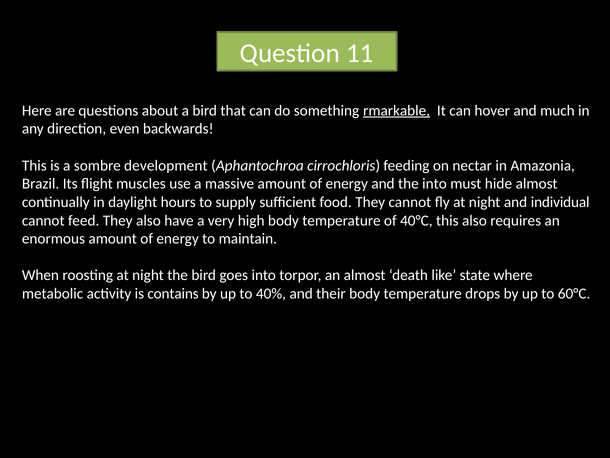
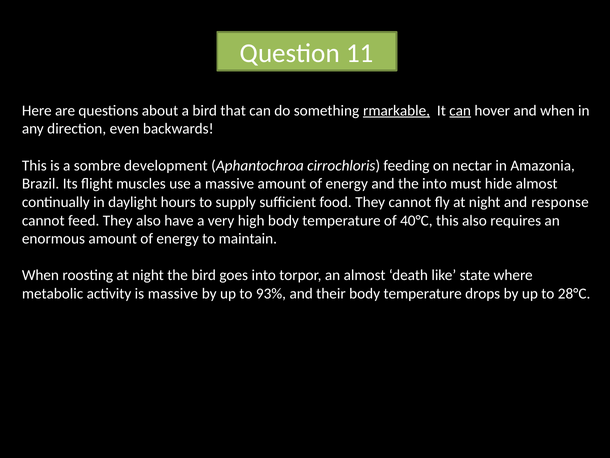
can at (460, 110) underline: none -> present
and much: much -> when
individual: individual -> response
is contains: contains -> massive
40%: 40% -> 93%
60°C: 60°C -> 28°C
